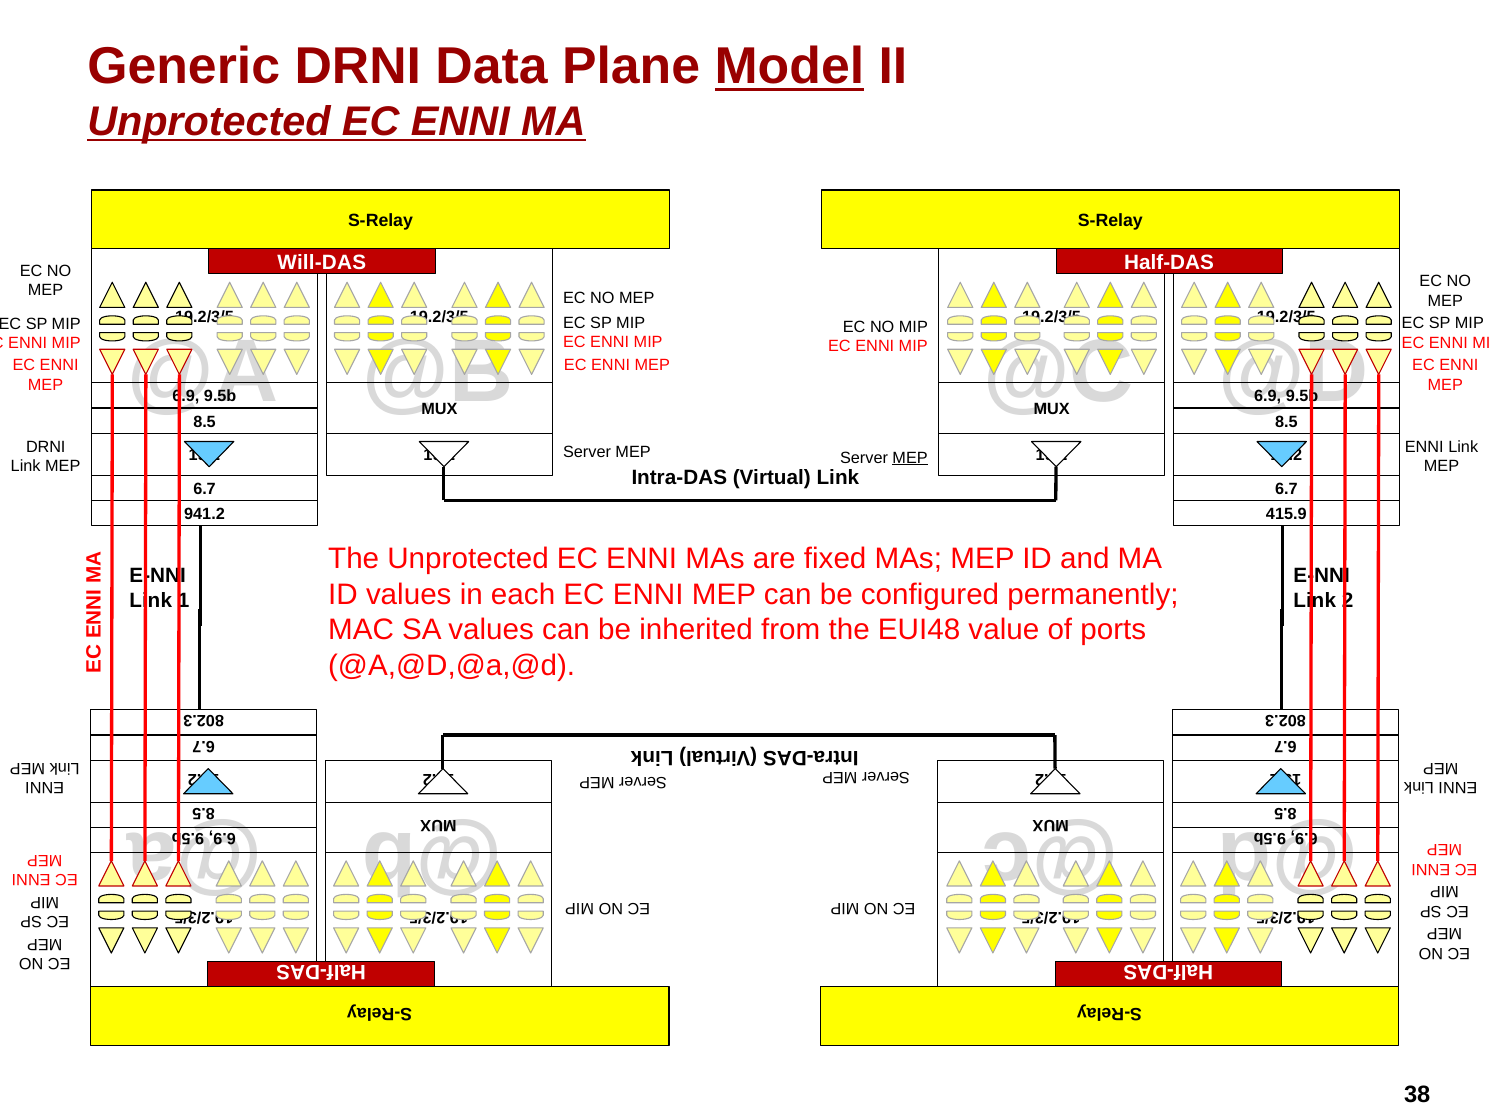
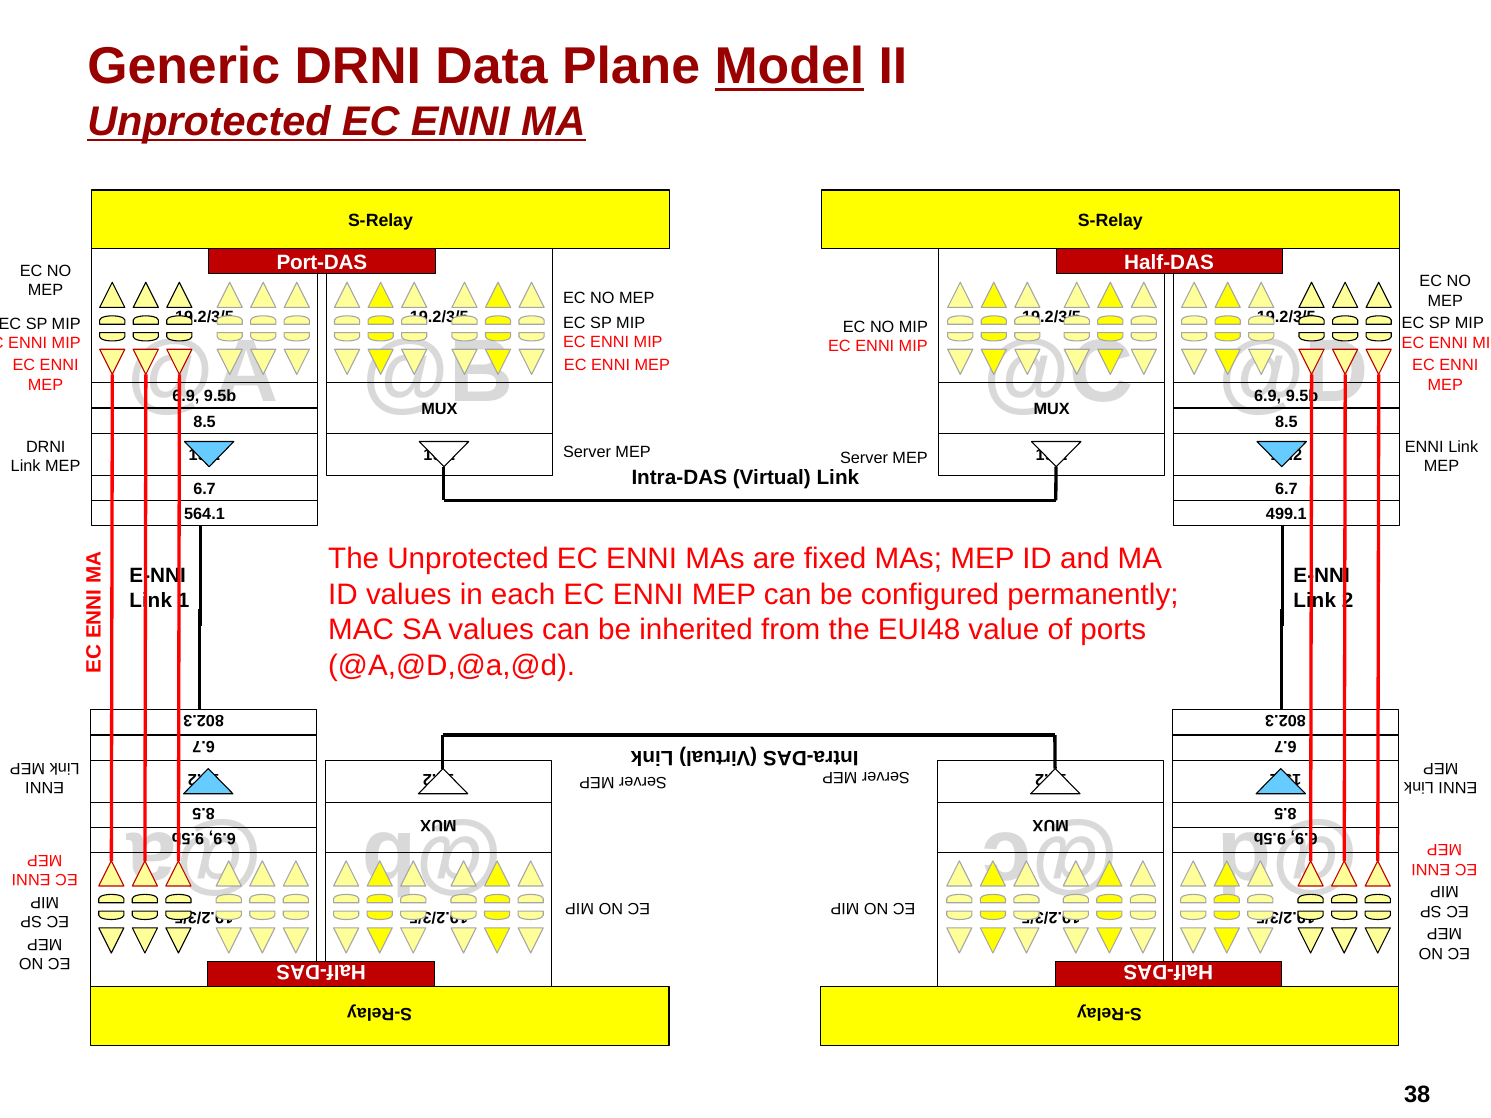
Will-DAS: Will-DAS -> Port-DAS
MEP at (910, 458) underline: present -> none
941.2: 941.2 -> 564.1
415.9: 415.9 -> 499.1
